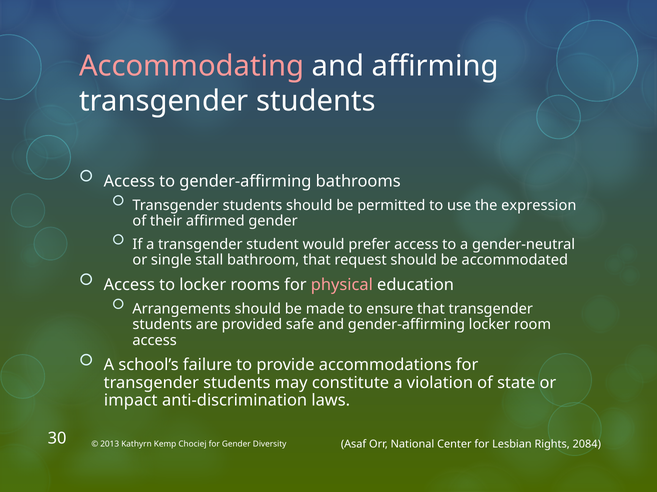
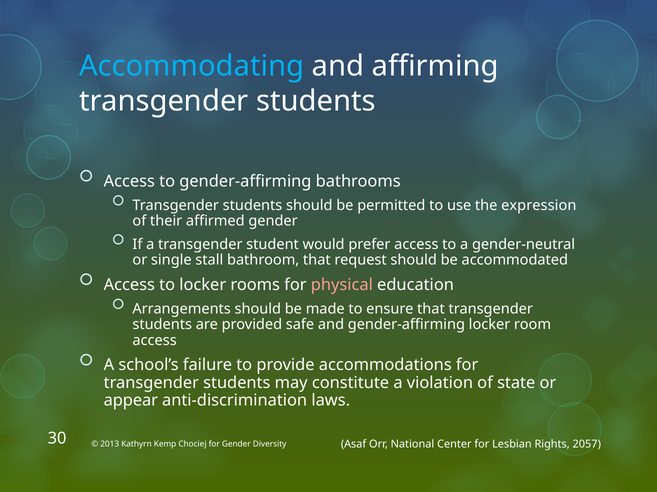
Accommodating colour: pink -> light blue
impact: impact -> appear
2084: 2084 -> 2057
